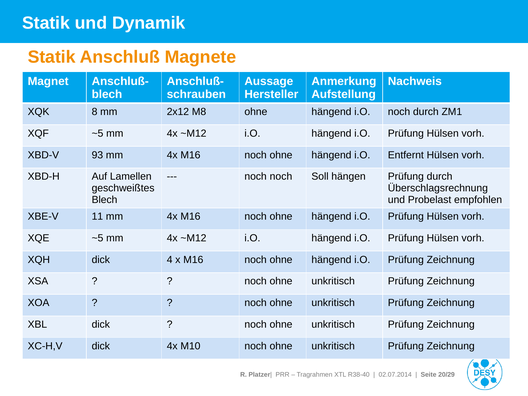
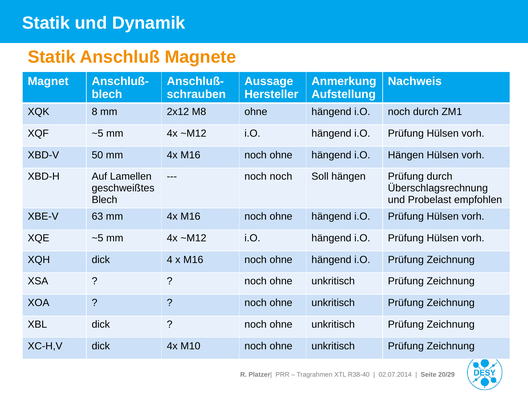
93: 93 -> 50
i.O Entfernt: Entfernt -> Hängen
11: 11 -> 63
